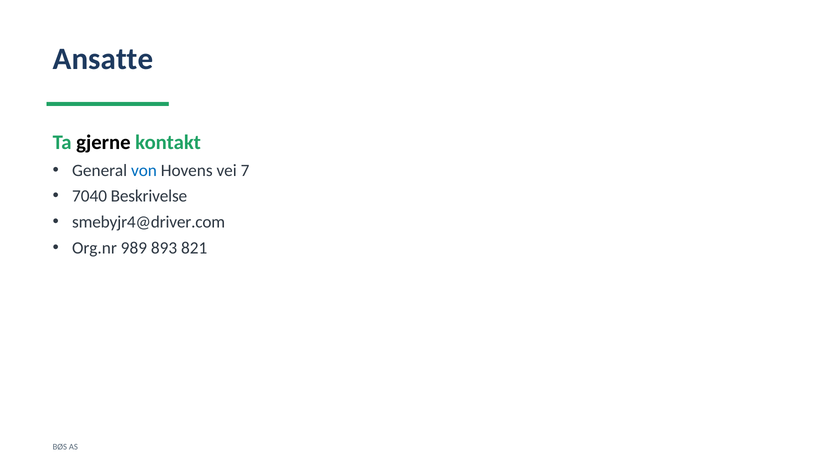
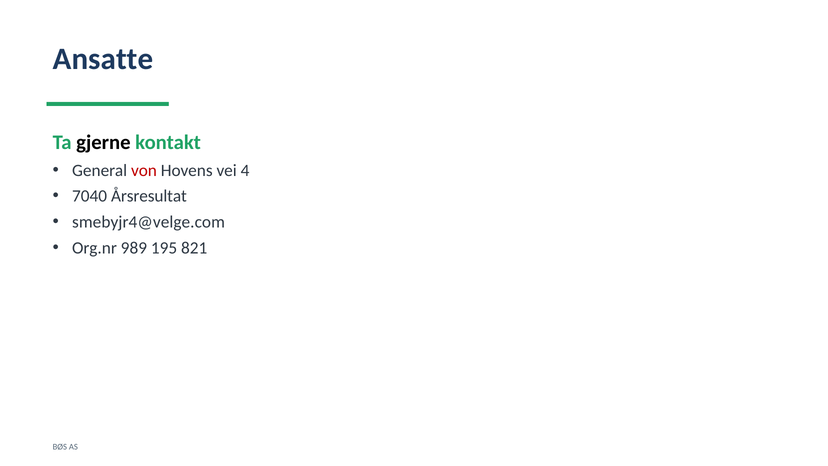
von colour: blue -> red
7: 7 -> 4
Beskrivelse: Beskrivelse -> Årsresultat
smebyjr4@driver.com: smebyjr4@driver.com -> smebyjr4@velge.com
893: 893 -> 195
